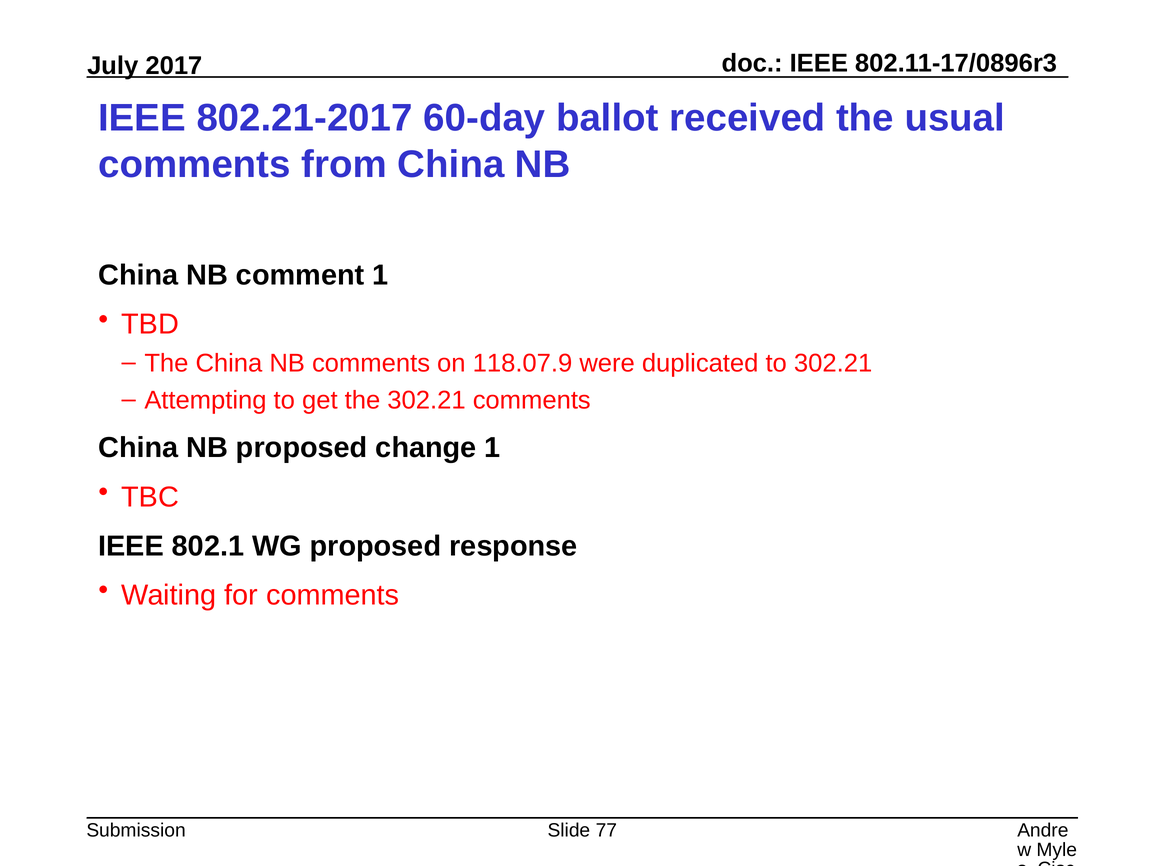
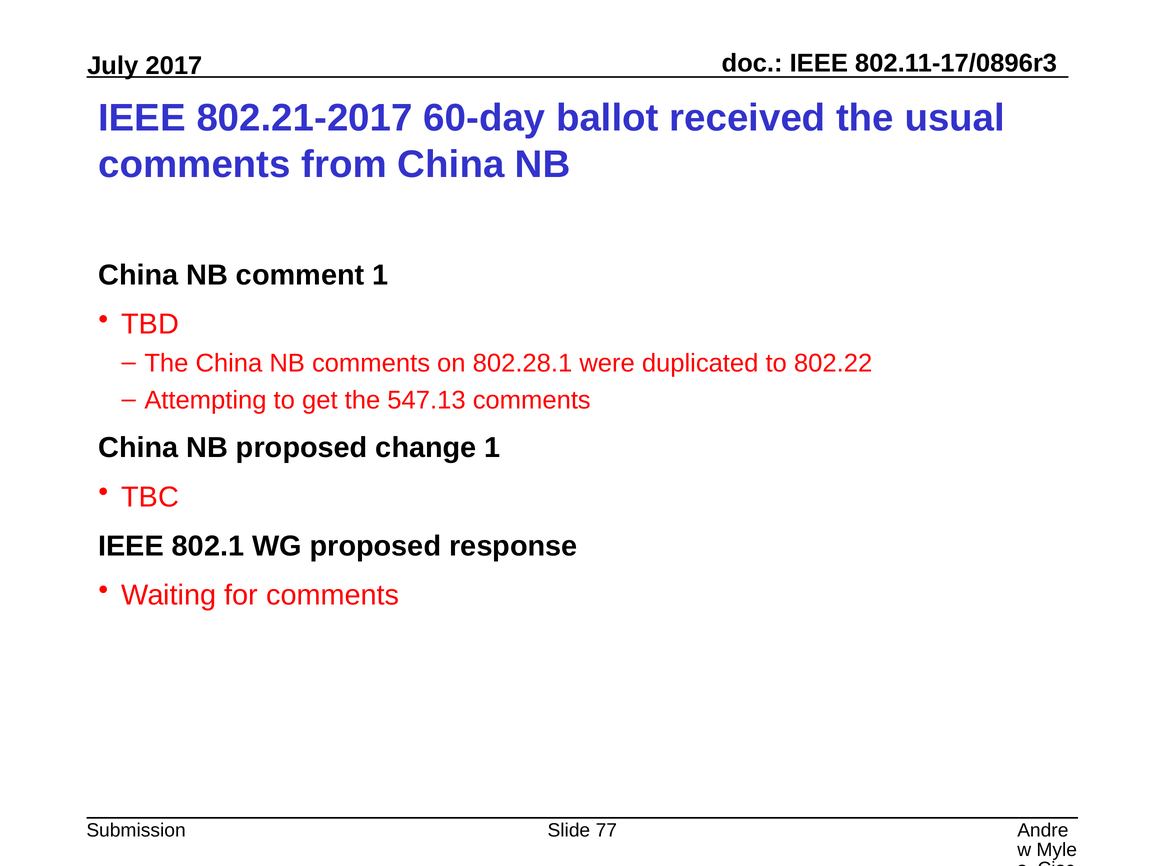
118.07.9: 118.07.9 -> 802.28.1
to 302.21: 302.21 -> 802.22
the 302.21: 302.21 -> 547.13
